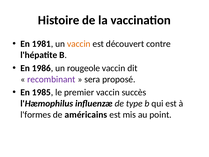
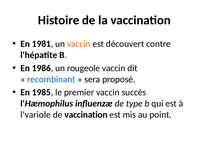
recombinant colour: purple -> blue
l'formes: l'formes -> l'variole
de américains: américains -> vaccination
